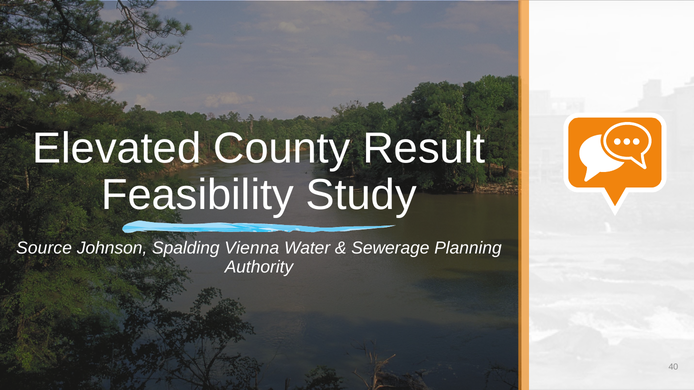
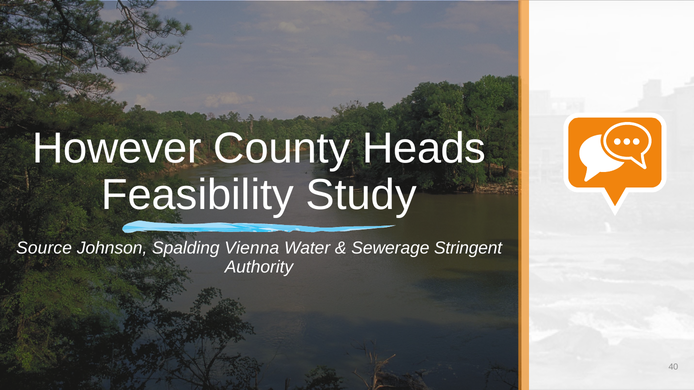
Elevated: Elevated -> However
Result: Result -> Heads
Planning: Planning -> Stringent
